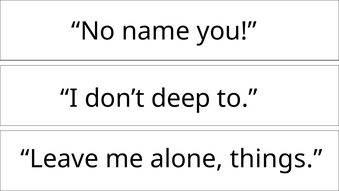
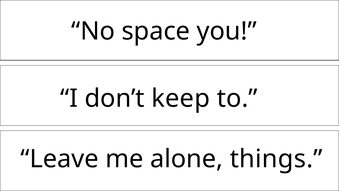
name: name -> space
deep: deep -> keep
